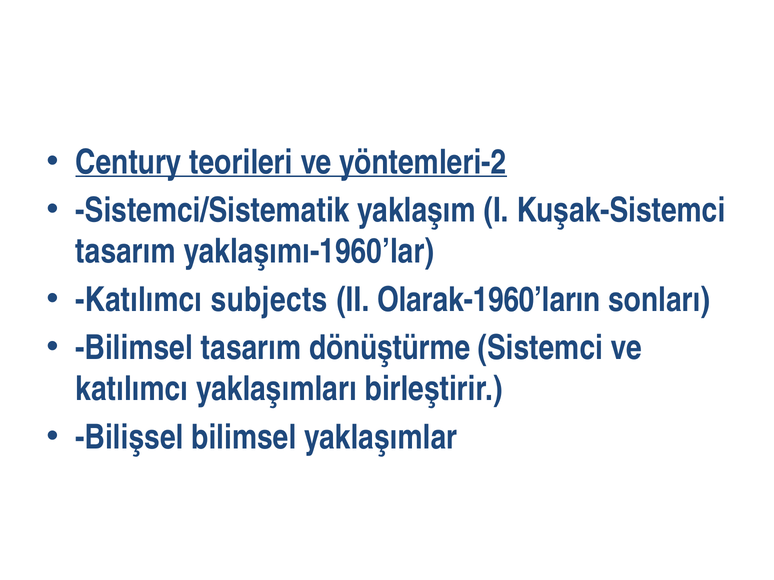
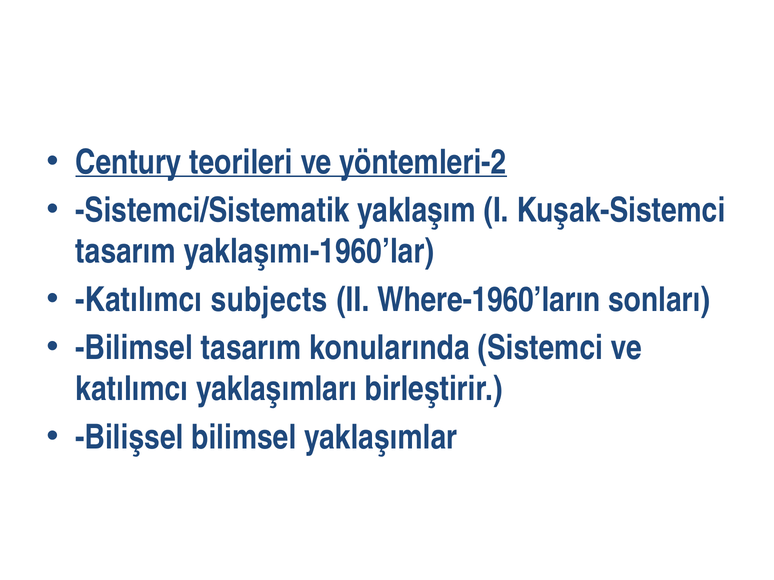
Olarak-1960’ların: Olarak-1960’ların -> Where-1960’ların
dönüştürme: dönüştürme -> konularında
